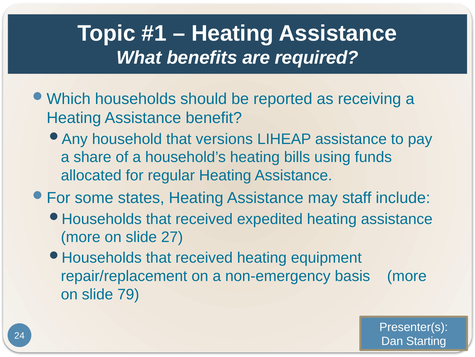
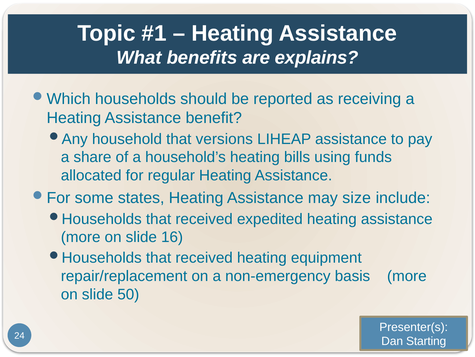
required: required -> explains
staff: staff -> size
27: 27 -> 16
79: 79 -> 50
